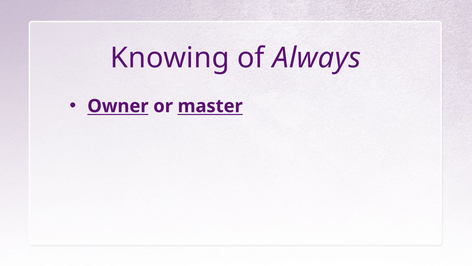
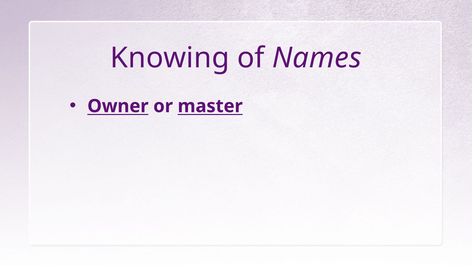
Always: Always -> Names
